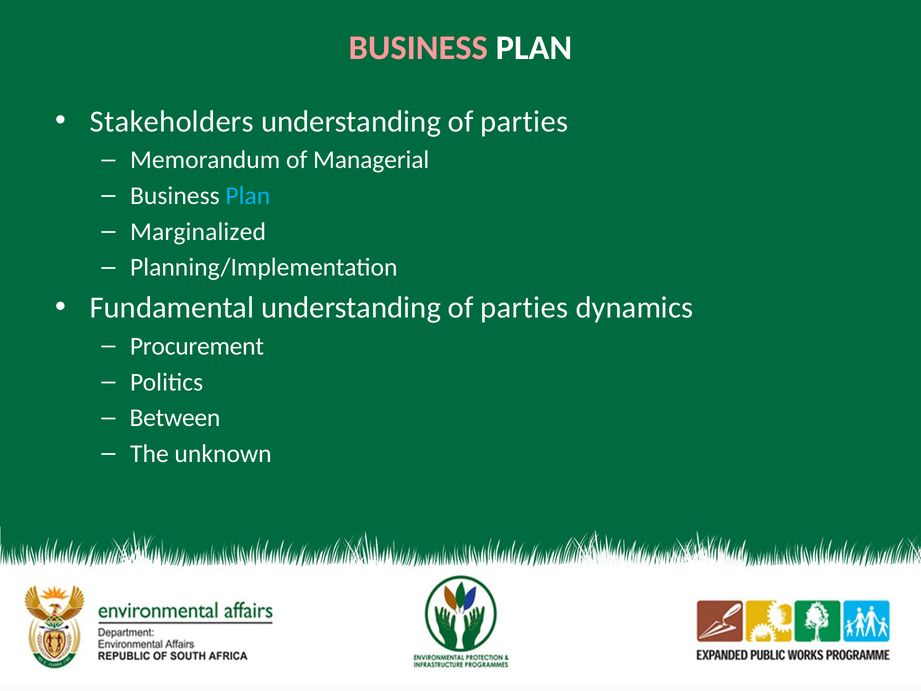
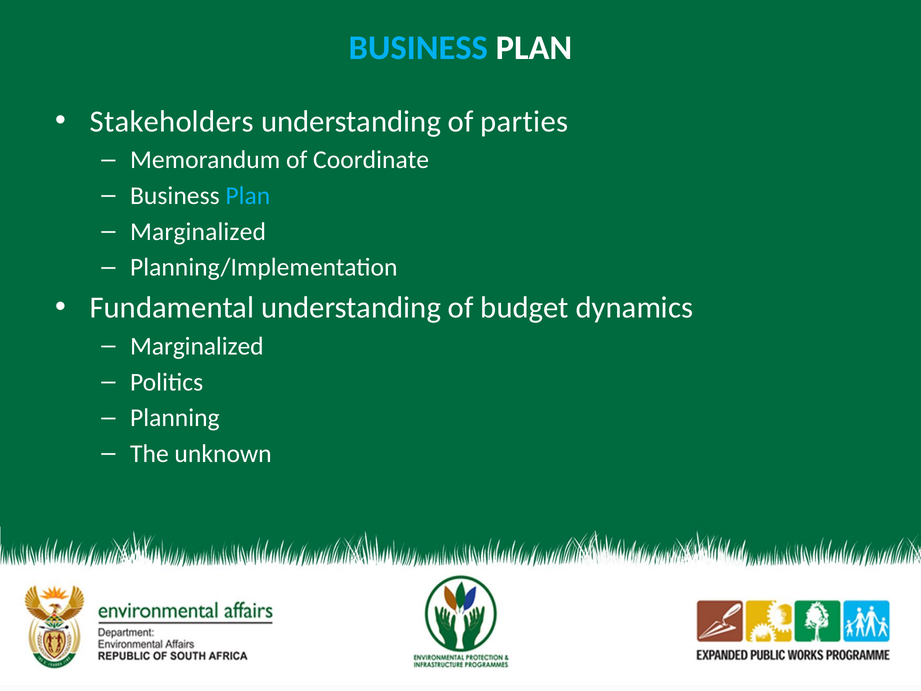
BUSINESS at (418, 48) colour: pink -> light blue
Managerial: Managerial -> Coordinate
Fundamental understanding of parties: parties -> budget
Procurement at (197, 346): Procurement -> Marginalized
Between: Between -> Planning
